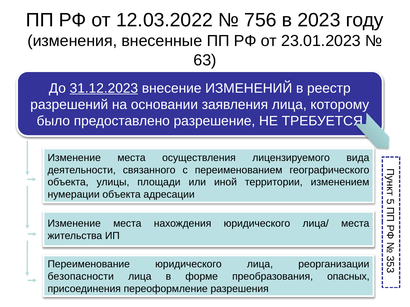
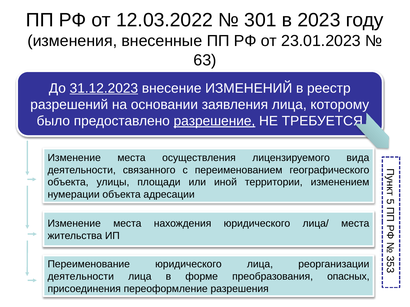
756: 756 -> 301
разрешение underline: none -> present
безопасности at (81, 277): безопасности -> деятельности
